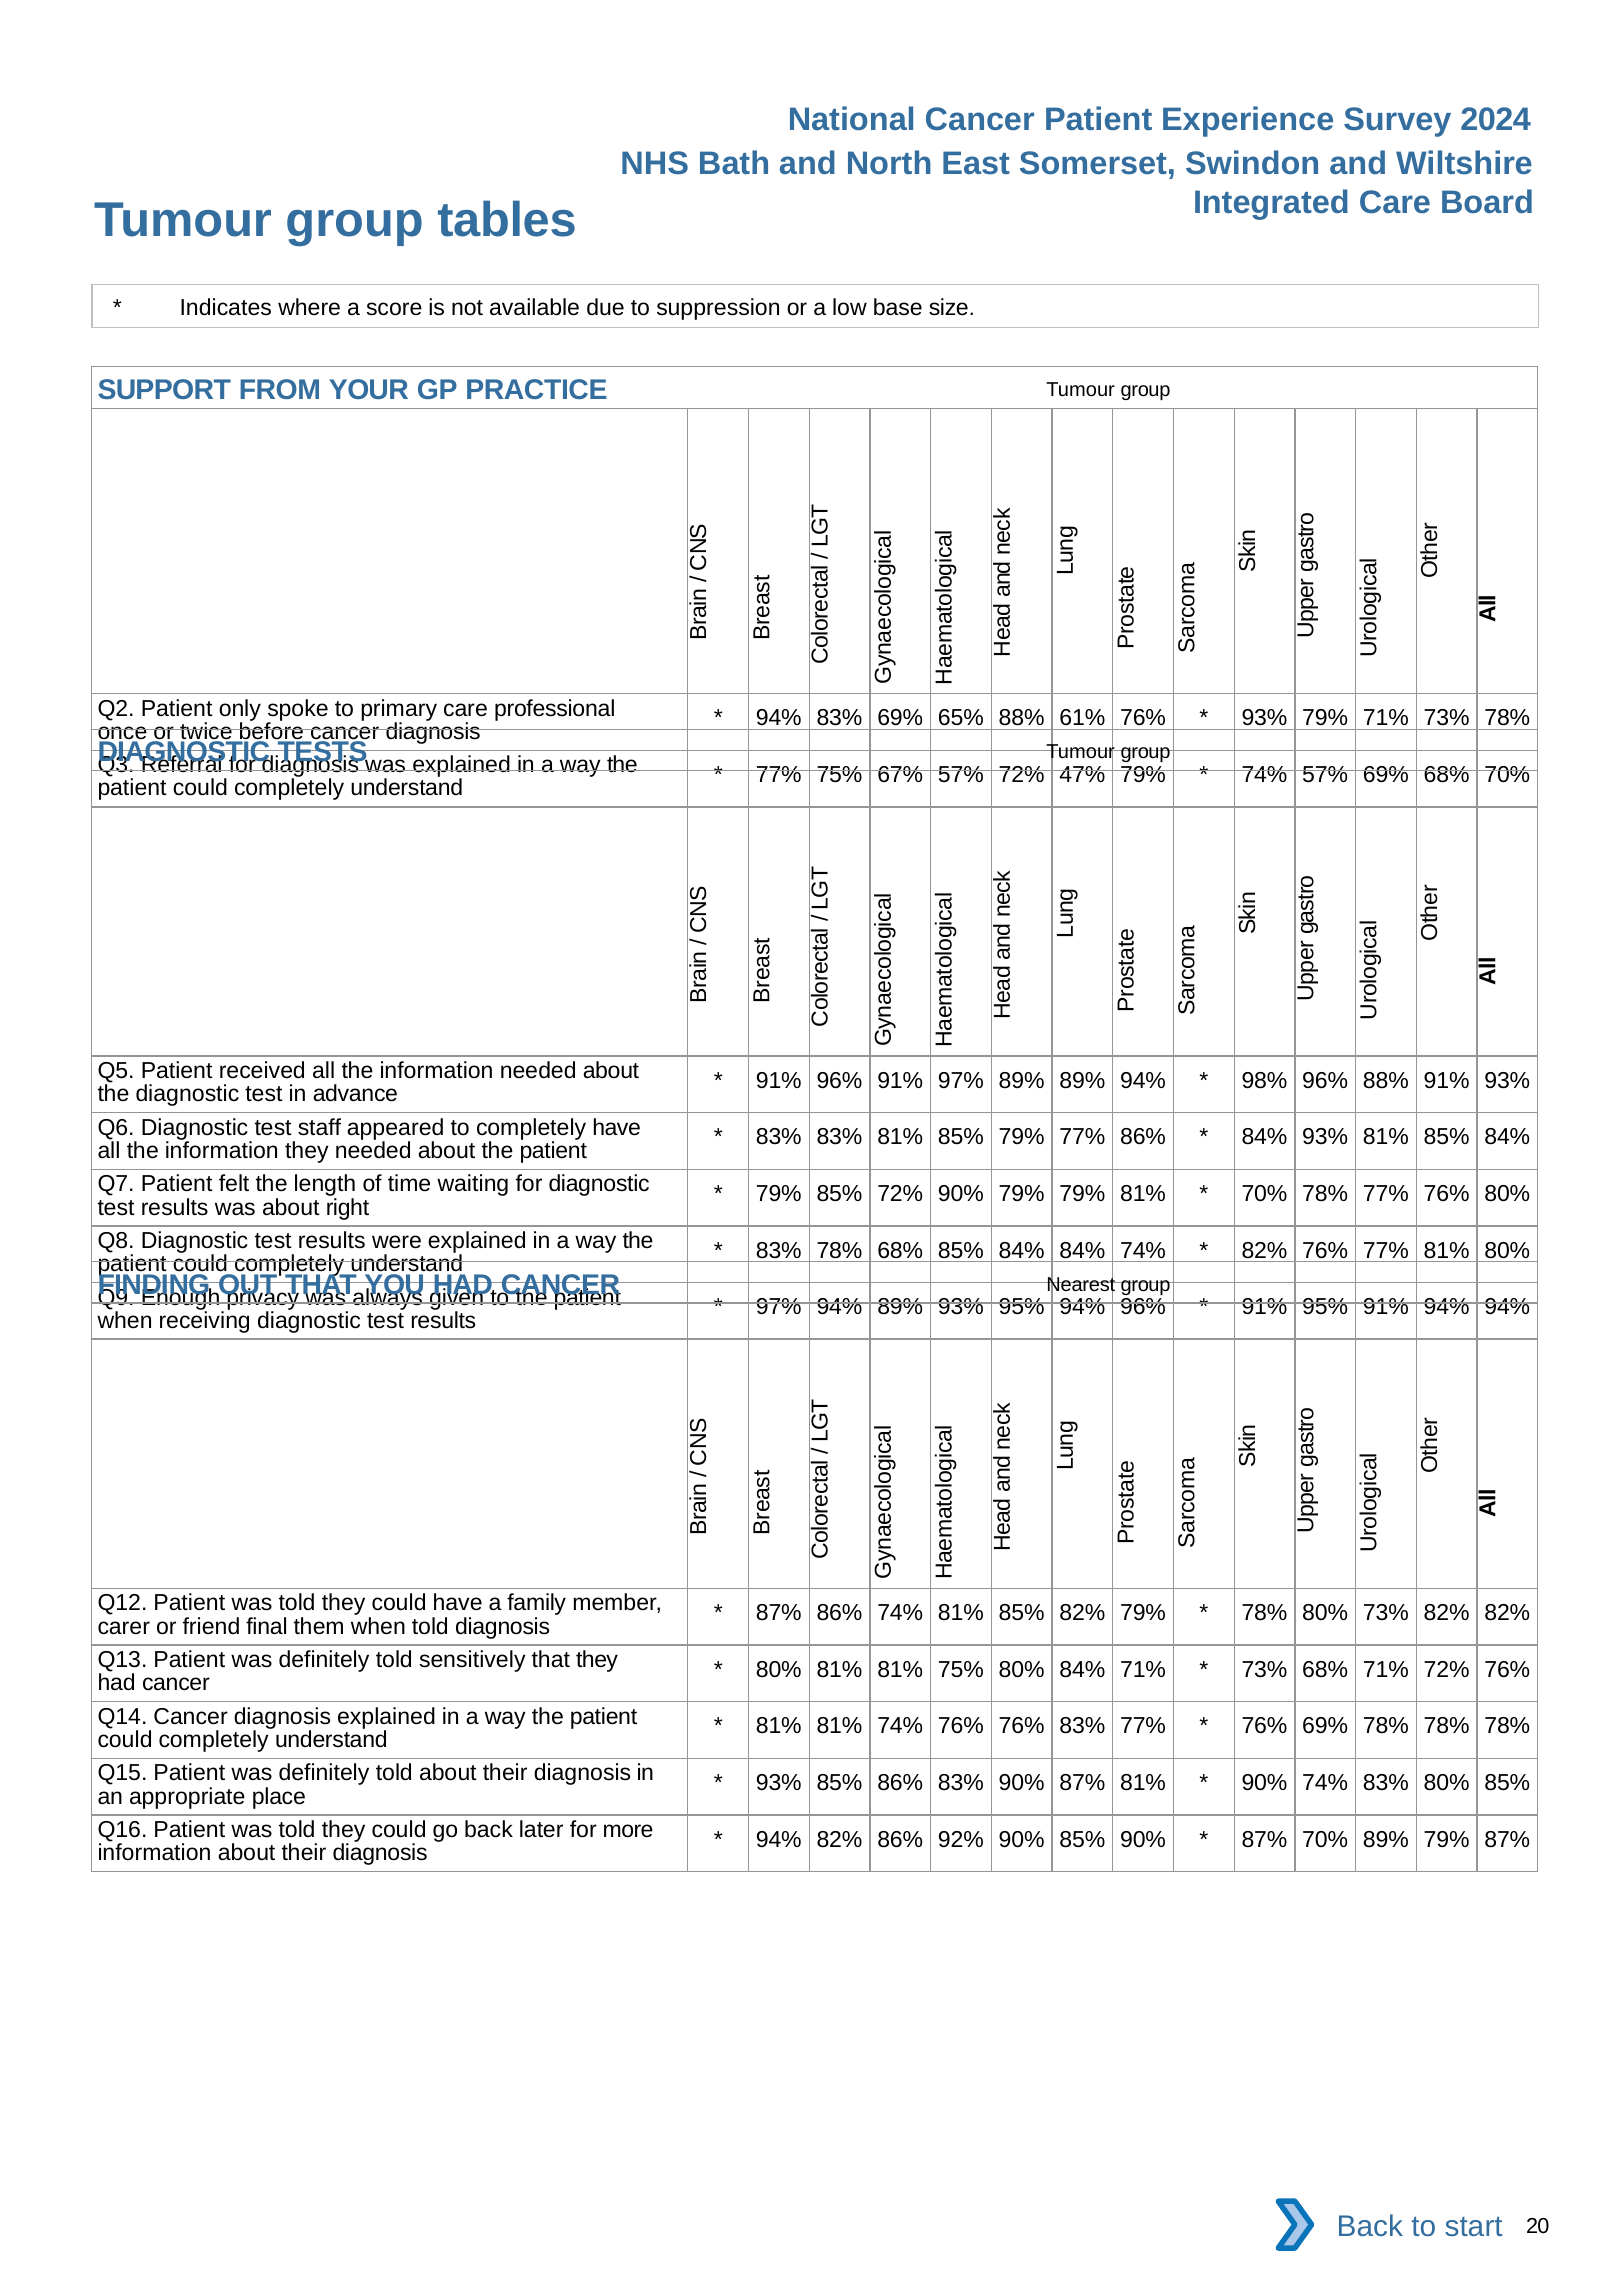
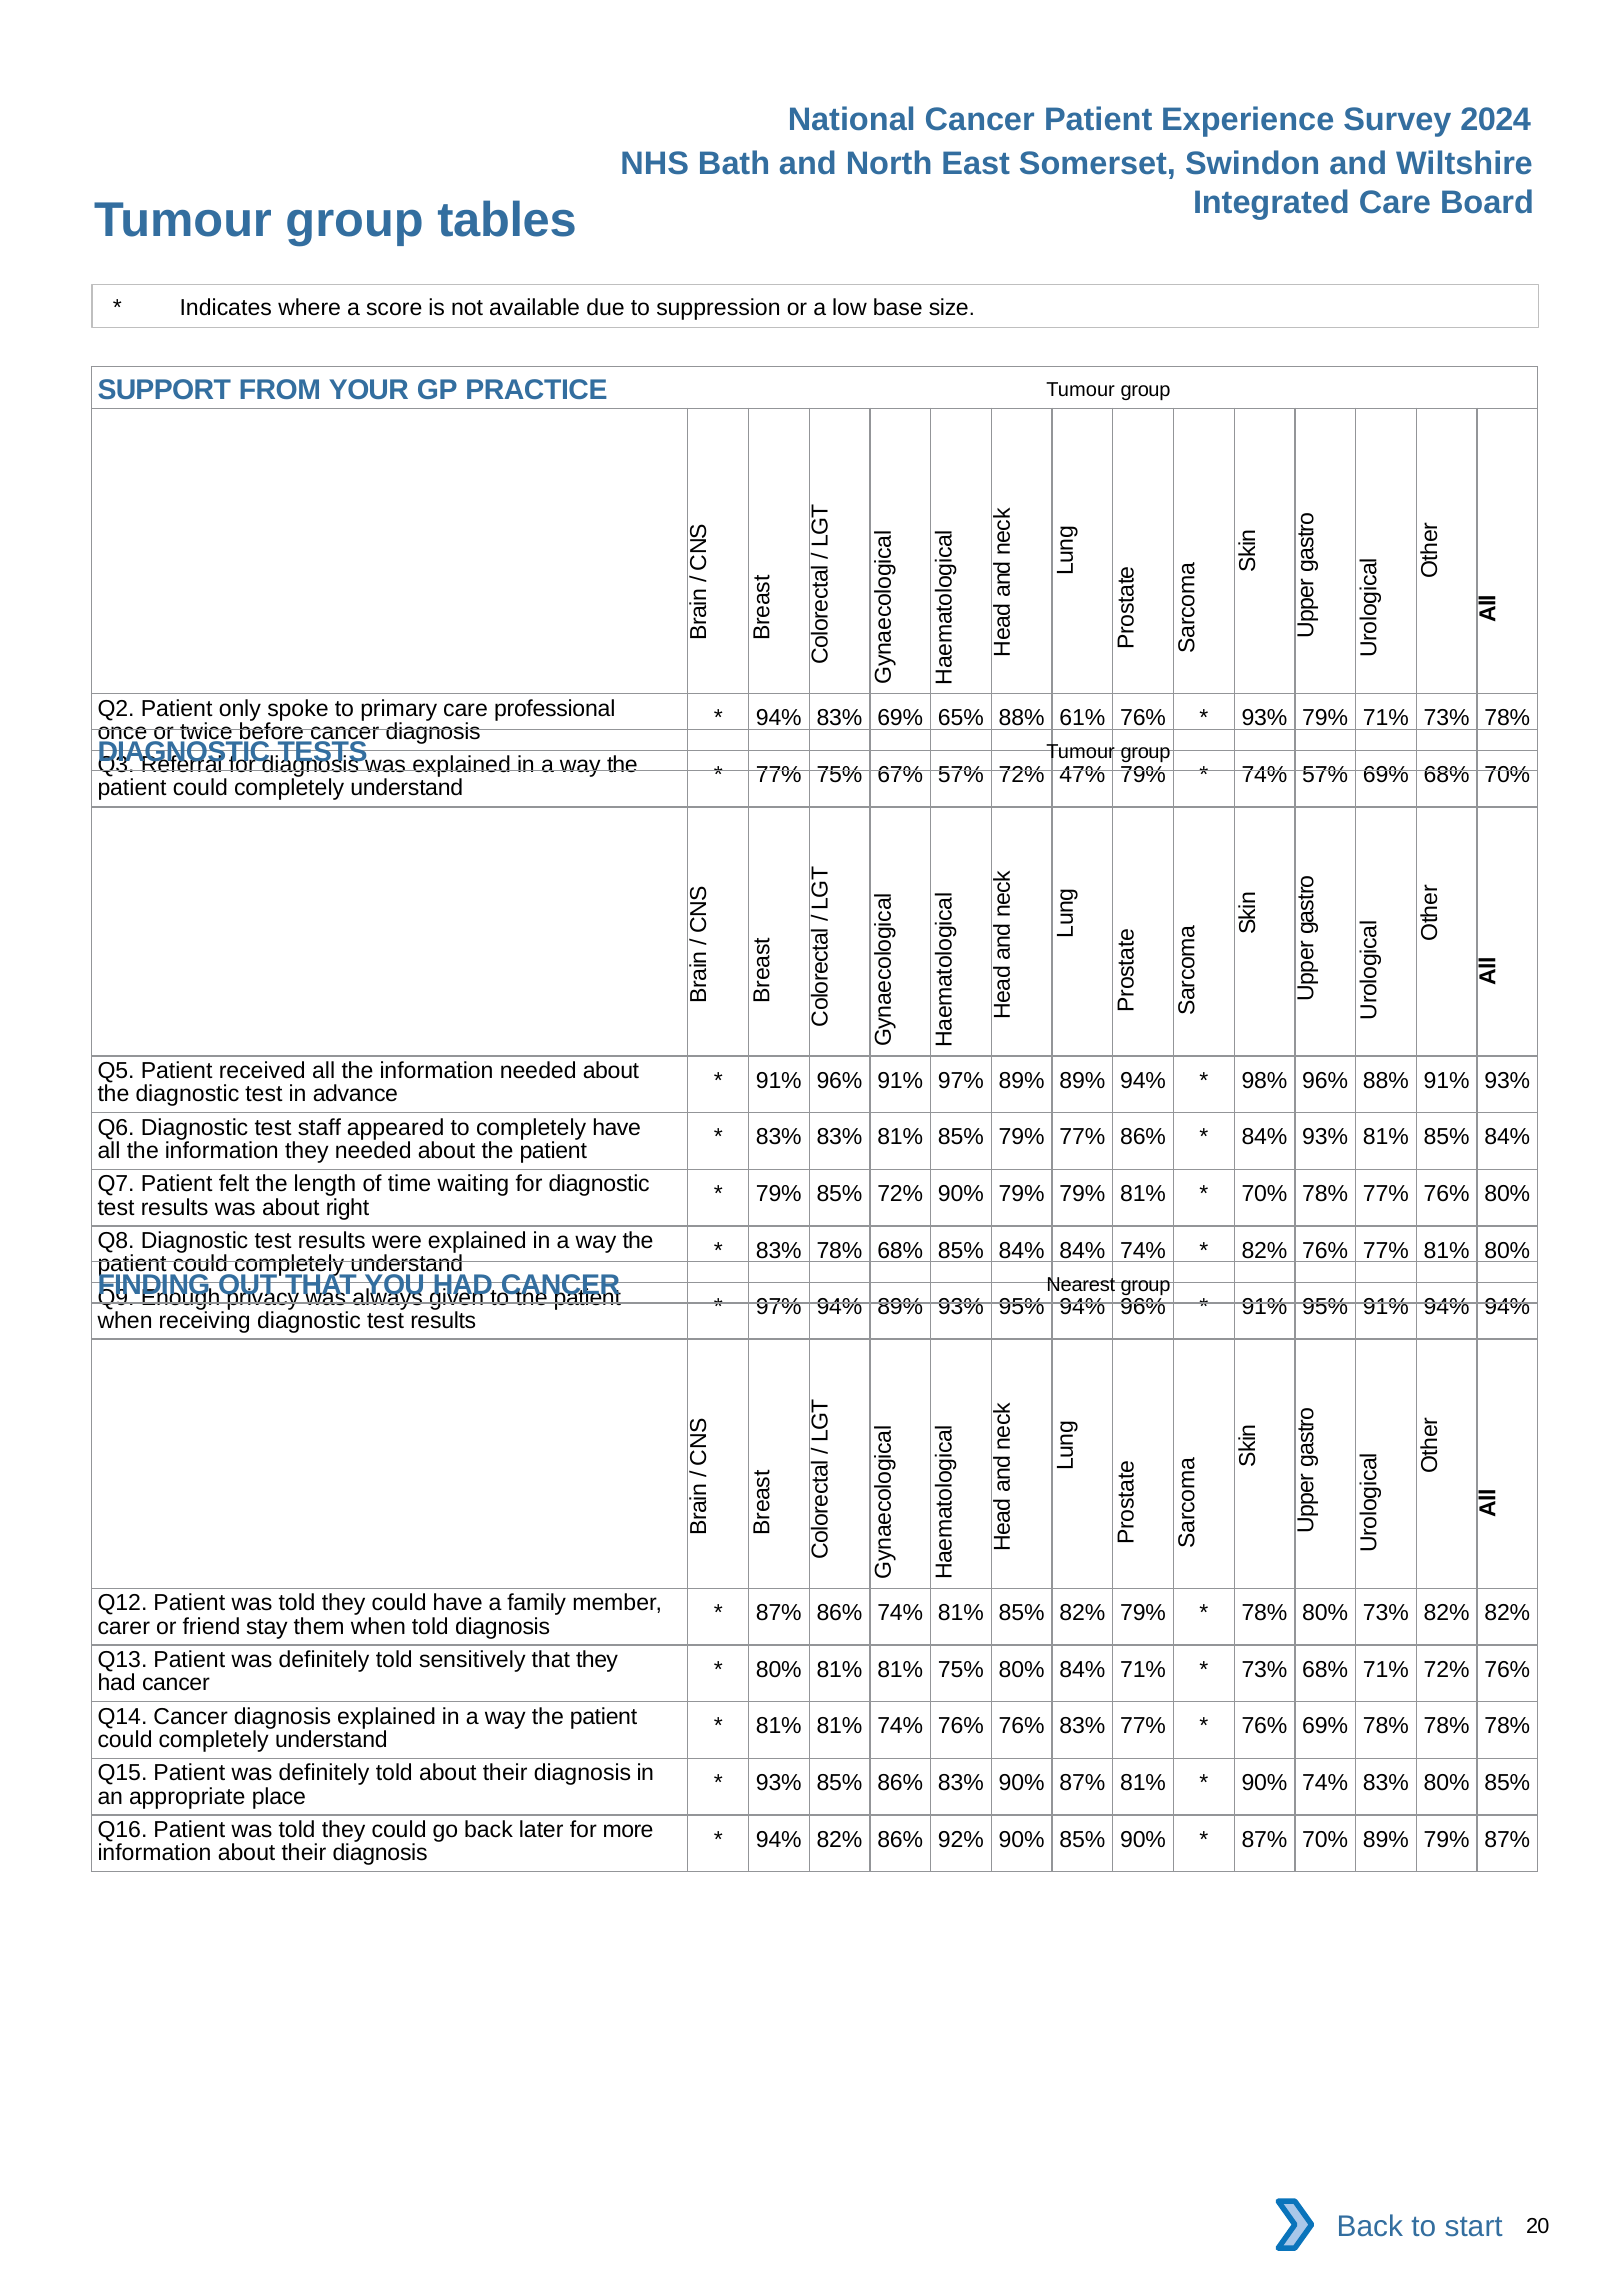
final: final -> stay
